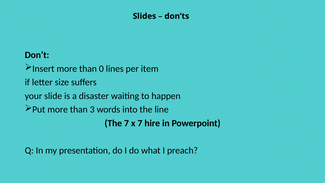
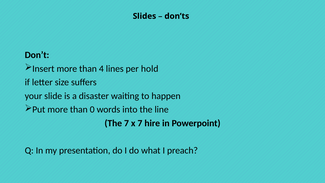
0: 0 -> 4
item: item -> hold
3: 3 -> 0
